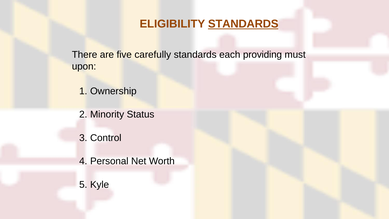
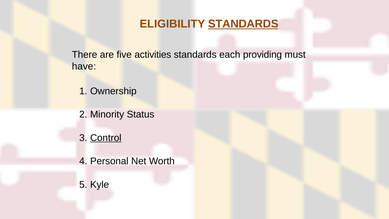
carefully: carefully -> activities
upon: upon -> have
Control underline: none -> present
